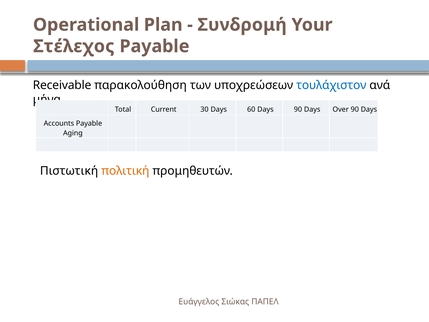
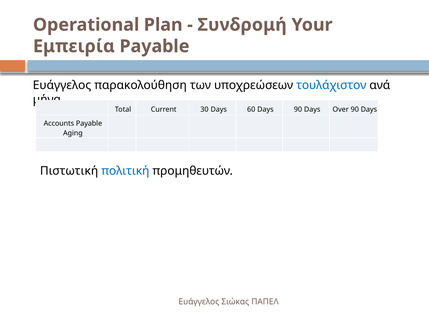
Στέλεχος: Στέλεχος -> Εμπειρία
Receivable at (62, 85): Receivable -> Ευάγγελος
πολιτική colour: orange -> blue
